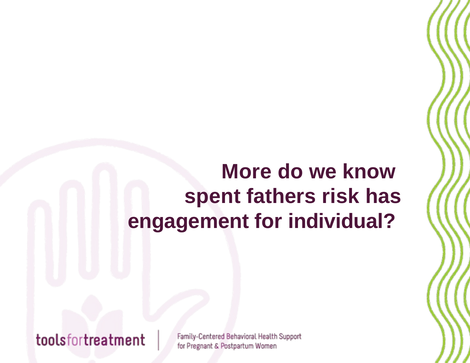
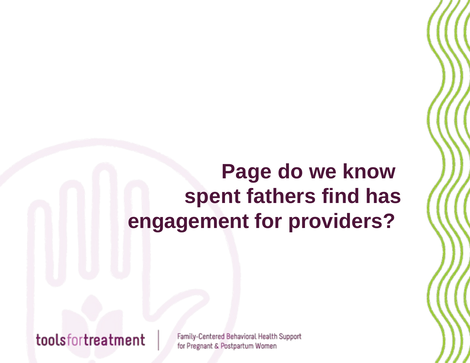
More: More -> Page
risk: risk -> find
individual: individual -> providers
